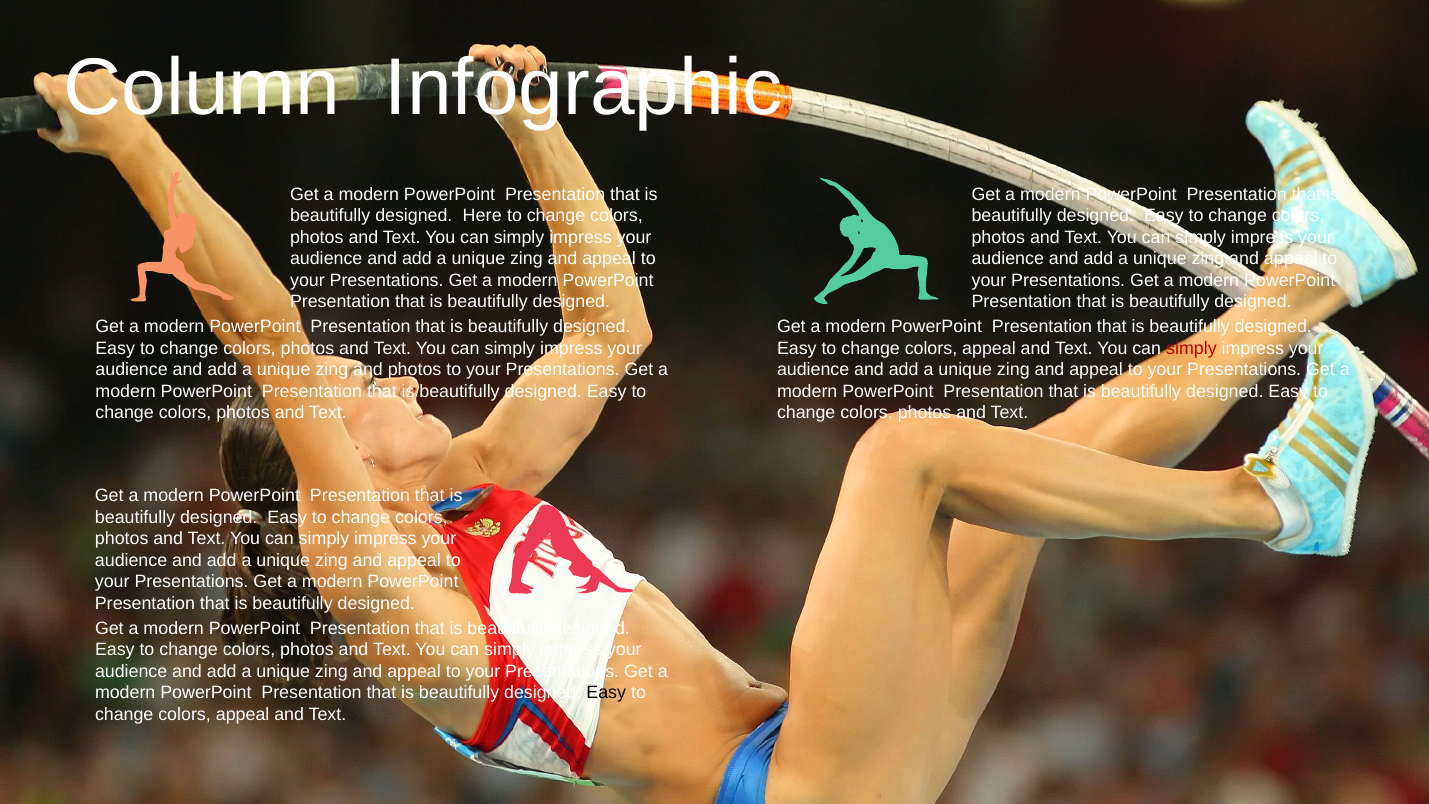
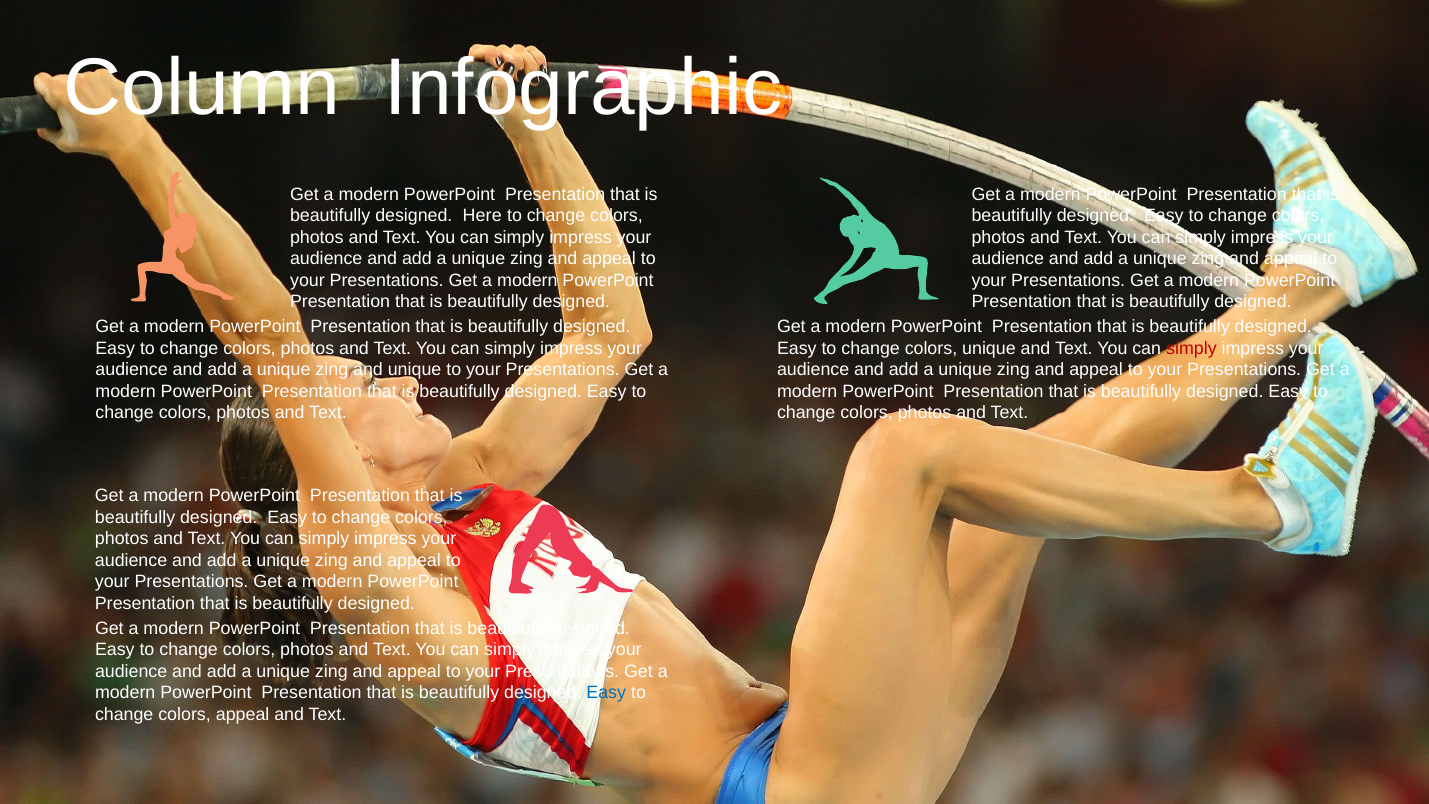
appeal at (989, 348): appeal -> unique
and photos: photos -> unique
Easy at (606, 693) colour: black -> blue
